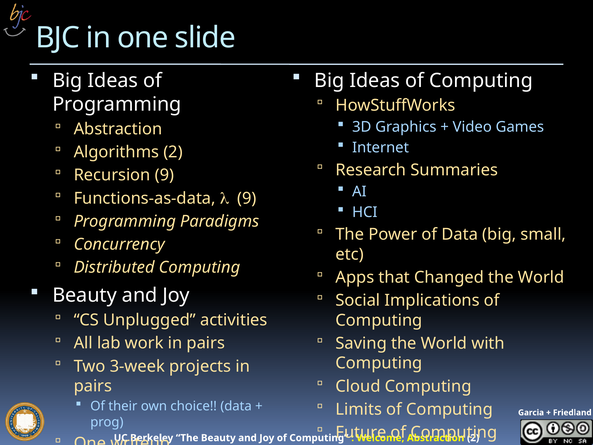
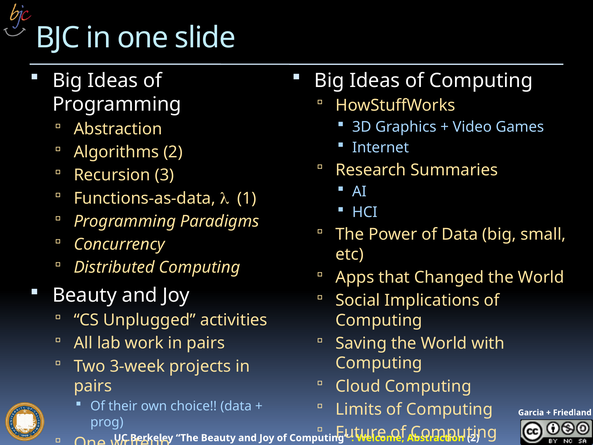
Recursion 9: 9 -> 3
l 9: 9 -> 1
